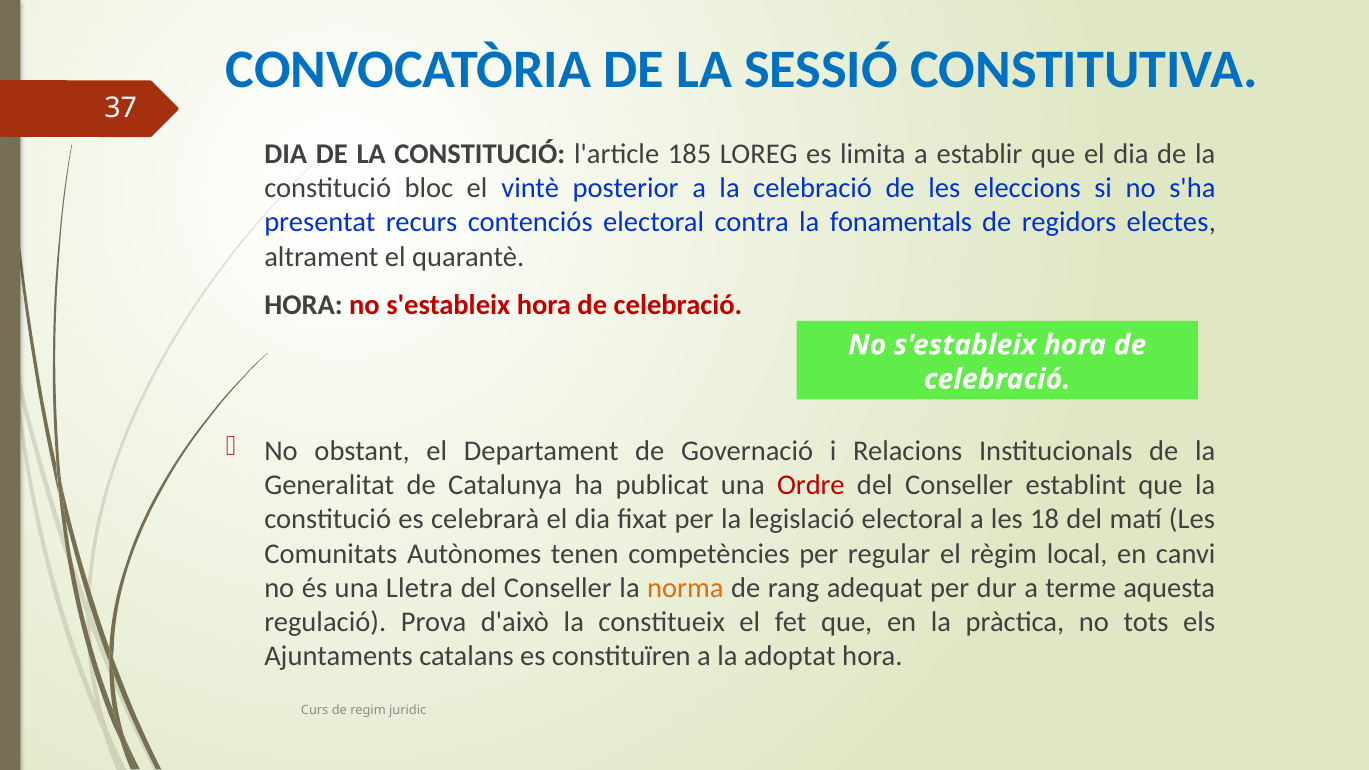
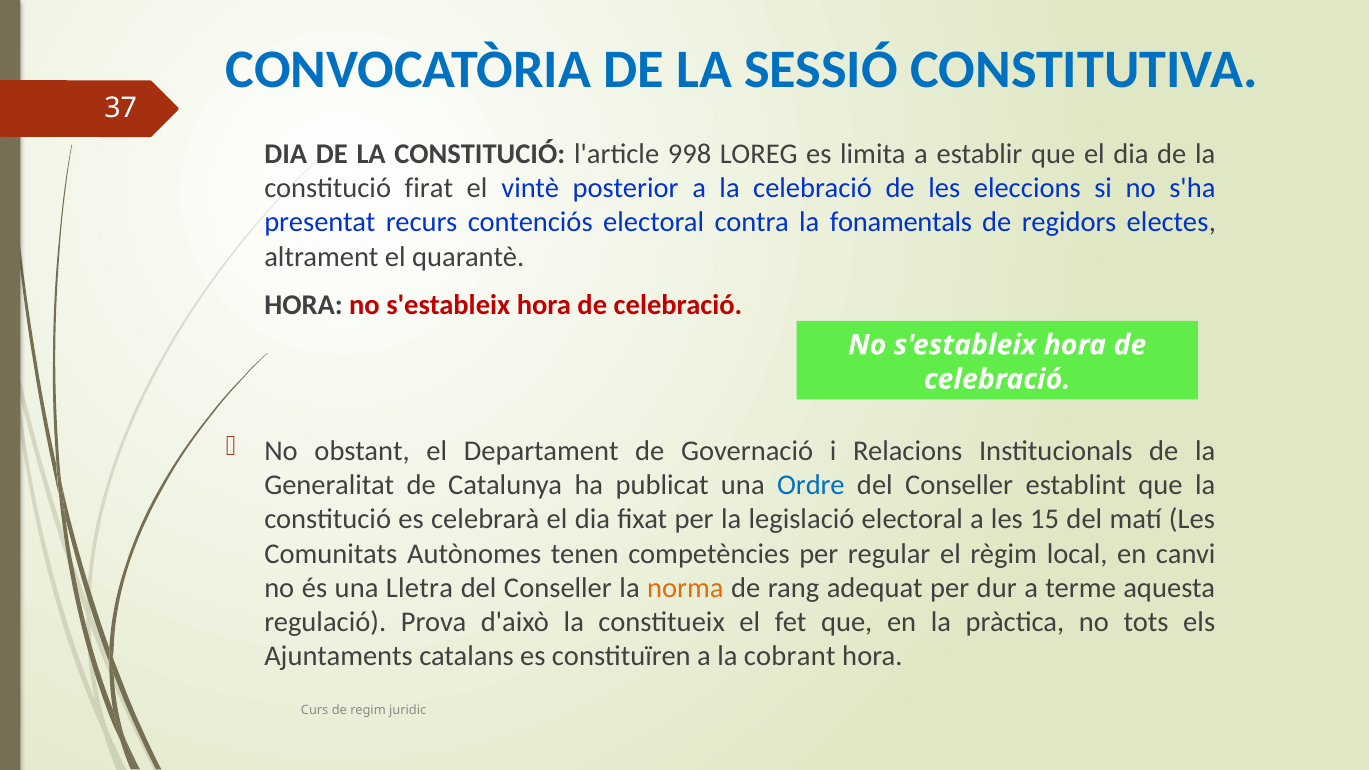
185: 185 -> 998
bloc: bloc -> firat
Ordre colour: red -> blue
18: 18 -> 15
adoptat: adoptat -> cobrant
